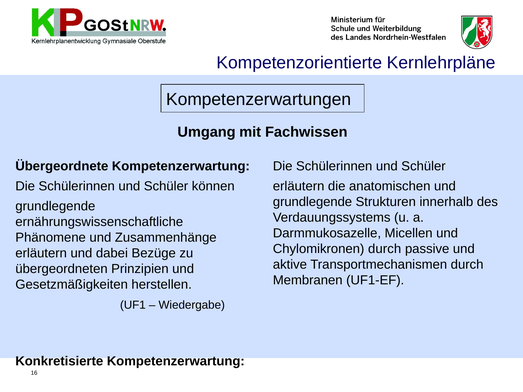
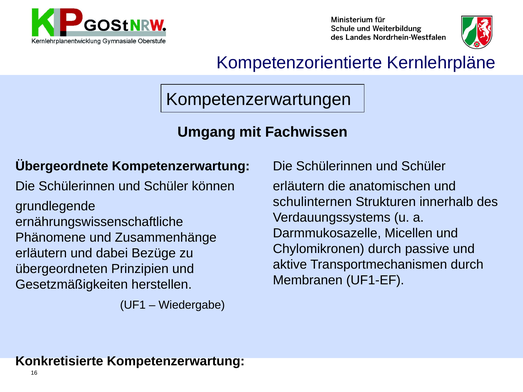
grundlegende at (312, 202): grundlegende -> schulinternen
